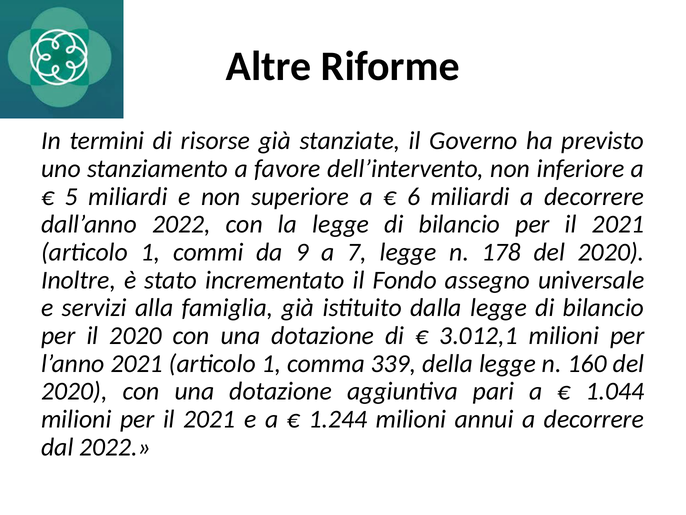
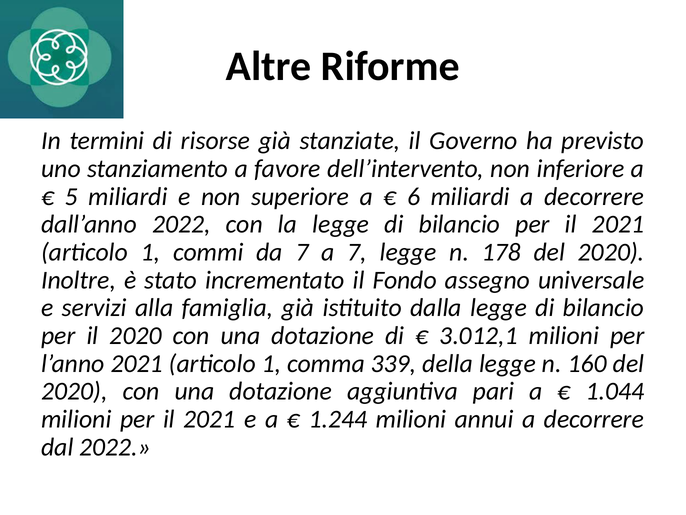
da 9: 9 -> 7
